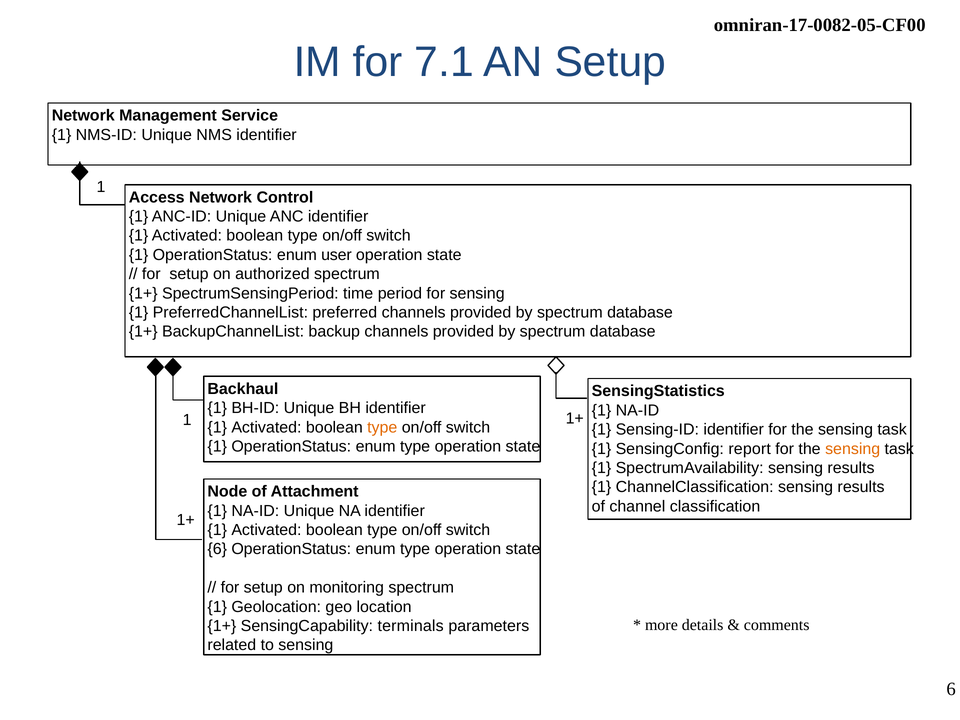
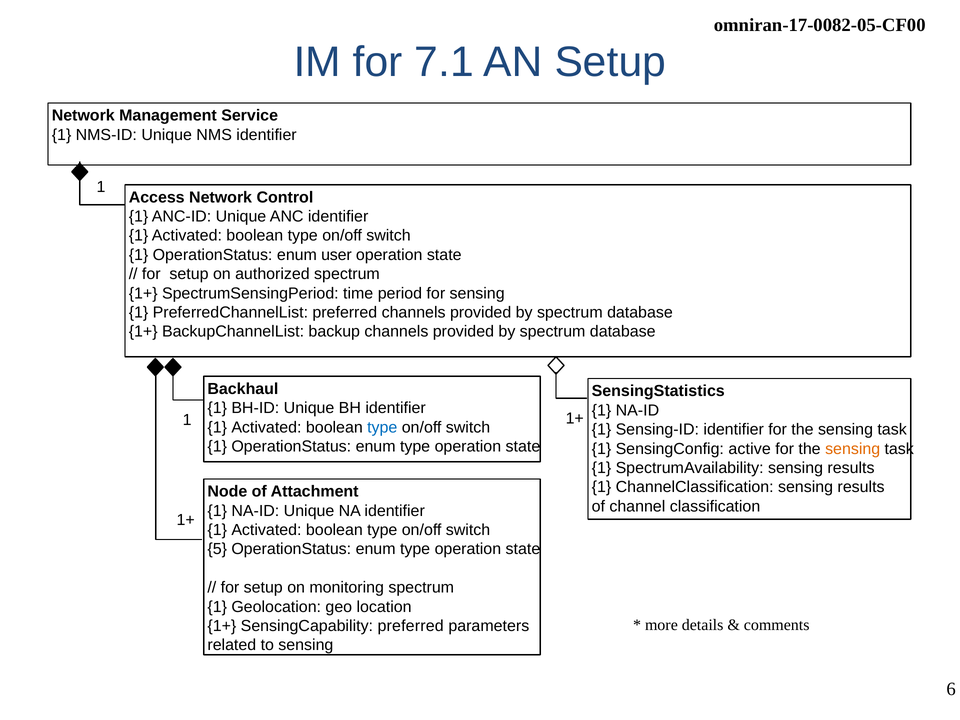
type at (382, 427) colour: orange -> blue
report: report -> active
6 at (217, 549): 6 -> 5
SensingCapability terminals: terminals -> preferred
